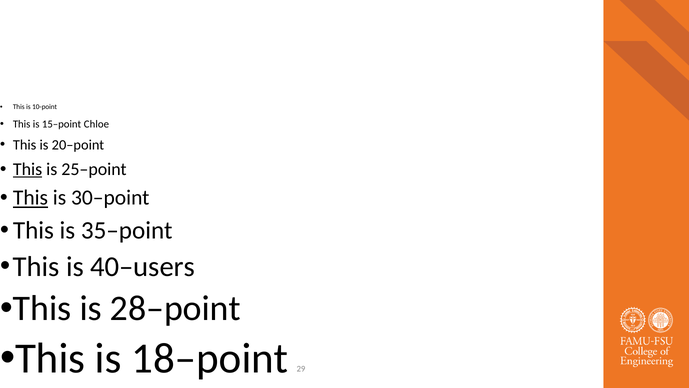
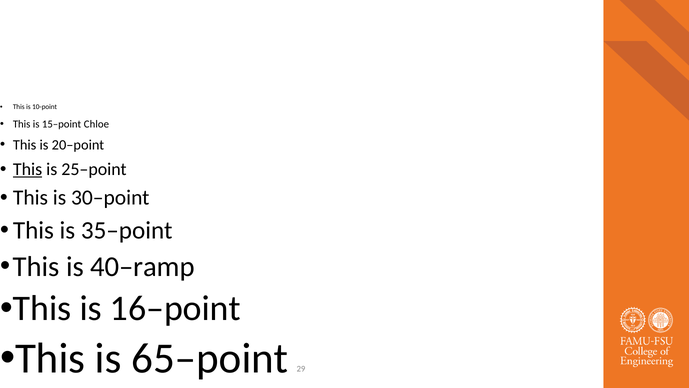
This at (30, 198) underline: present -> none
40–users: 40–users -> 40–ramp
28–point: 28–point -> 16–point
18–point: 18–point -> 65–point
